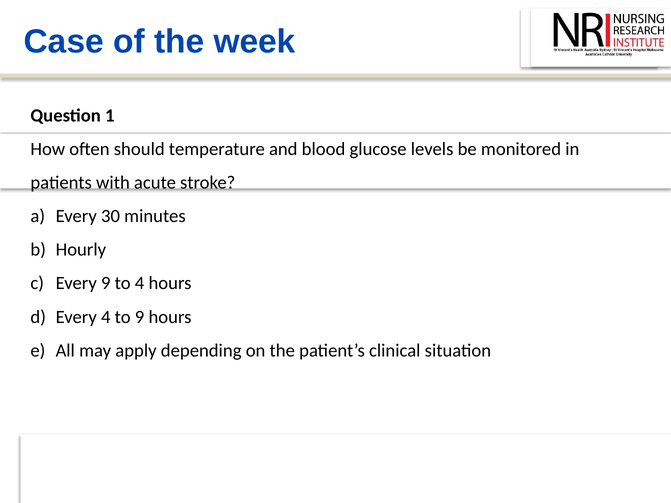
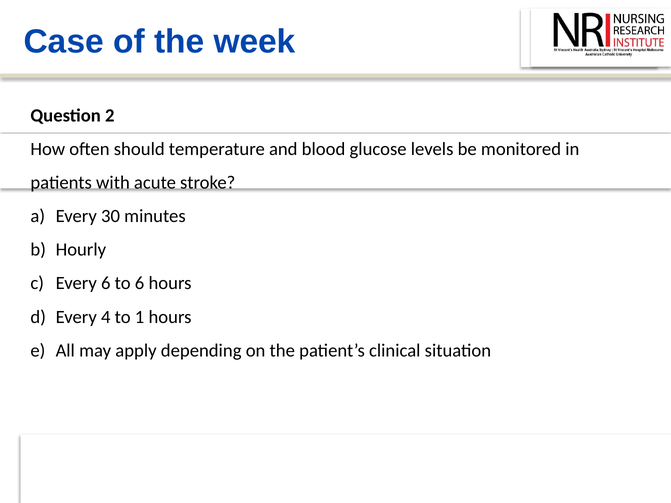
1: 1 -> 2
Every 9: 9 -> 6
to 4: 4 -> 6
to 9: 9 -> 1
